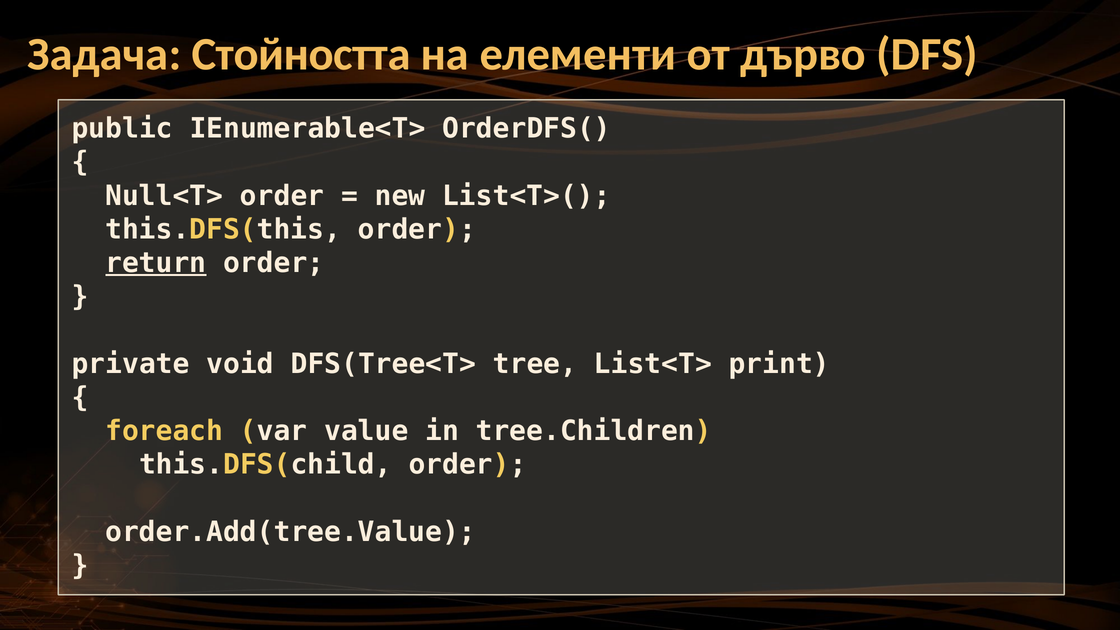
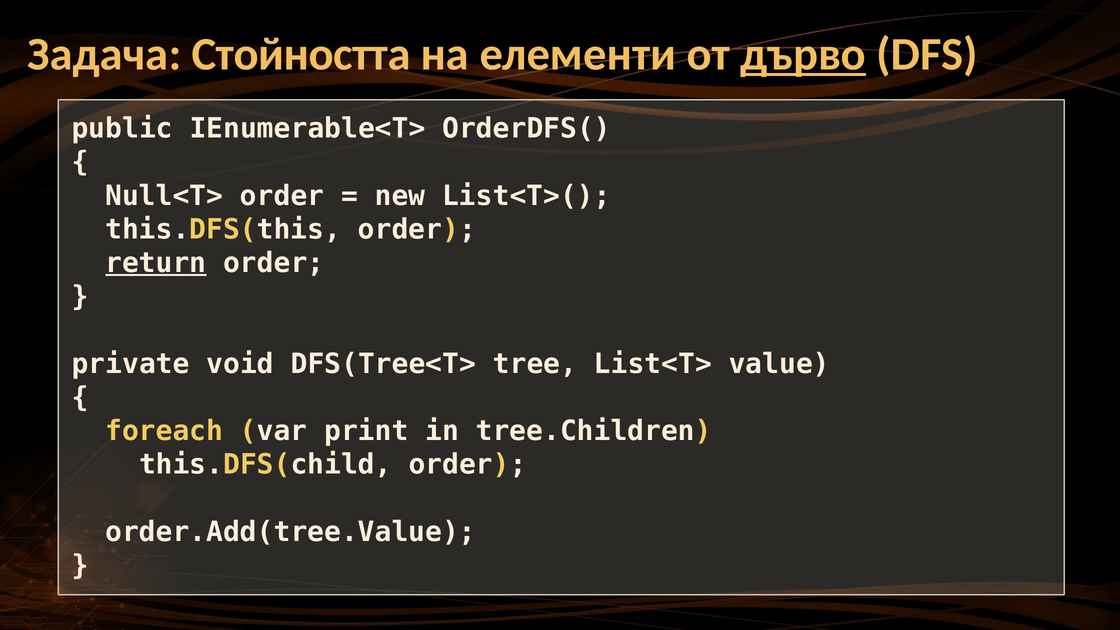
дърво underline: none -> present
print: print -> value
value: value -> print
